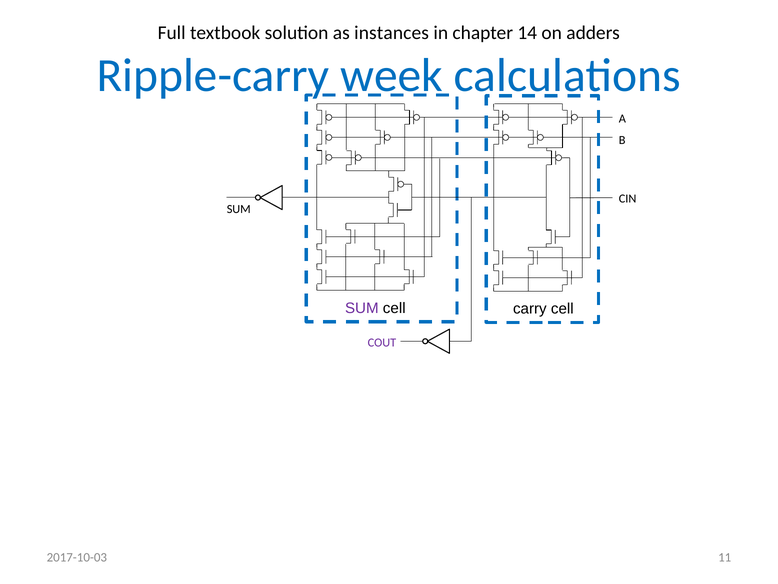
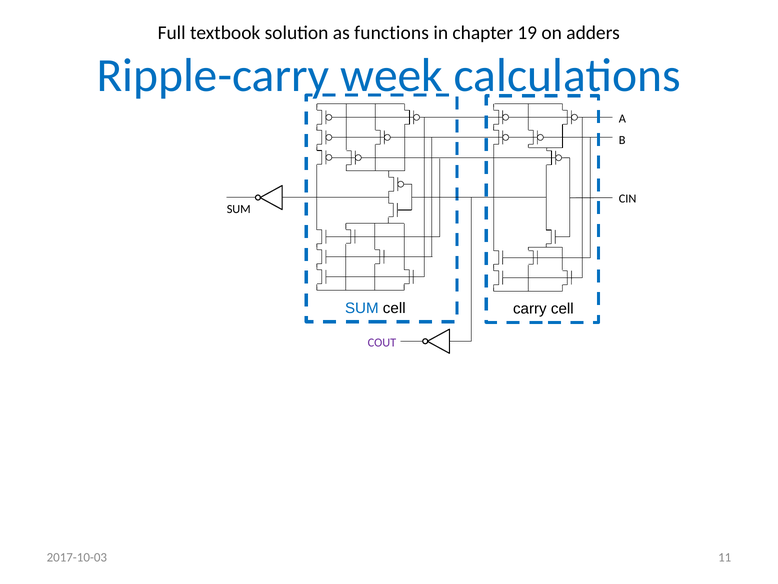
instances: instances -> functions
14: 14 -> 19
SUM at (362, 308) colour: purple -> blue
